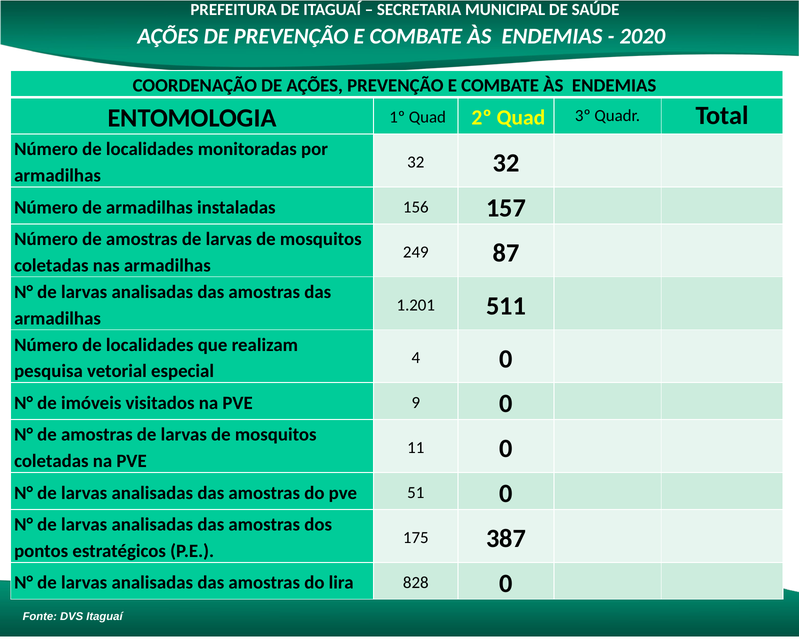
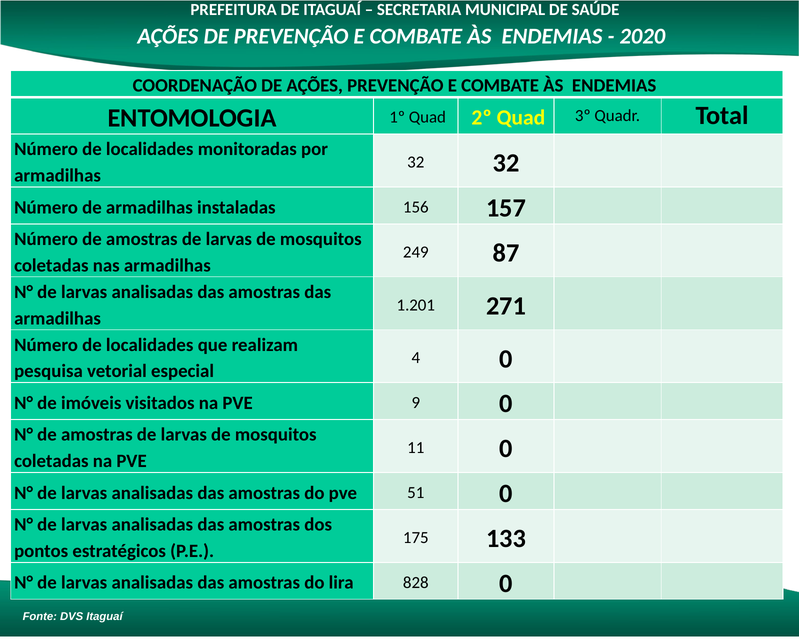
511: 511 -> 271
387: 387 -> 133
